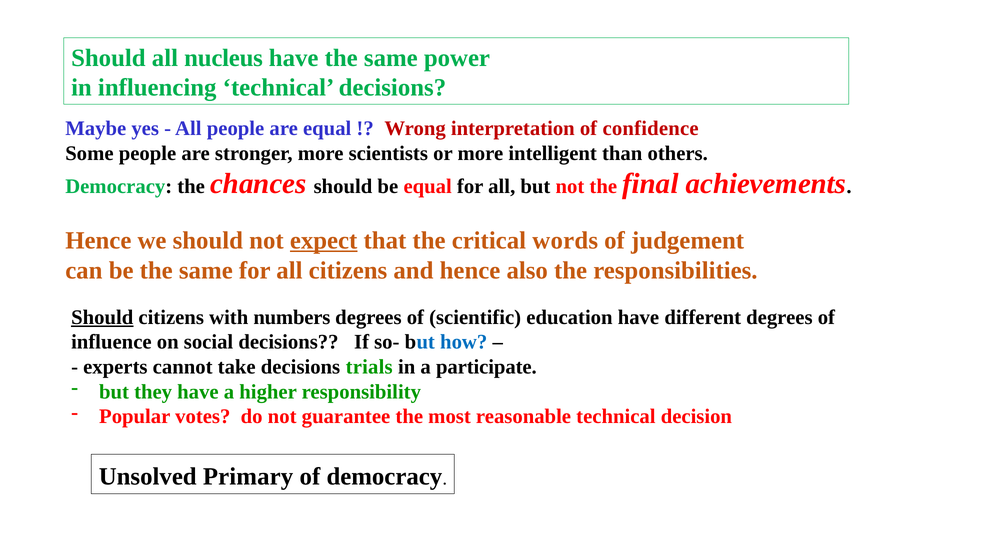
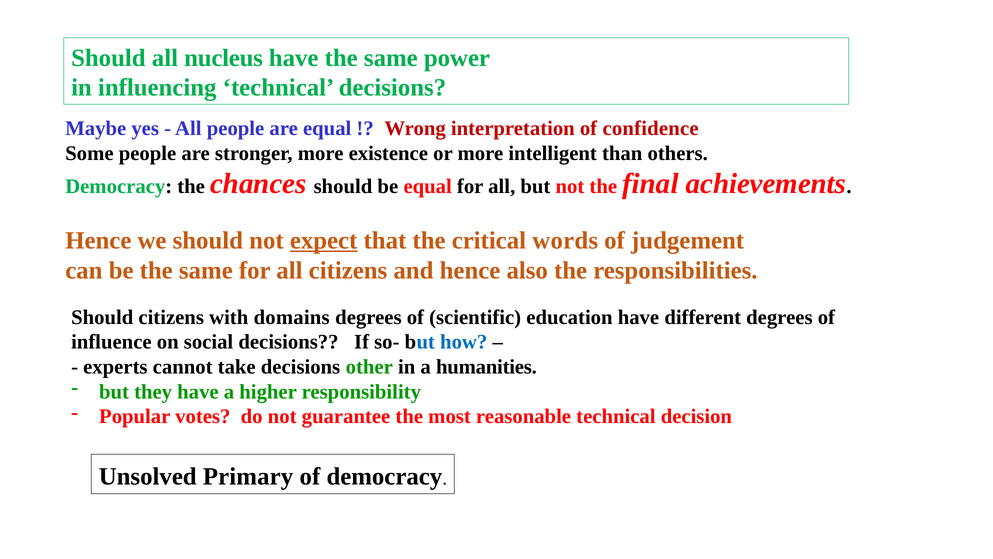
scientists: scientists -> existence
Should at (102, 317) underline: present -> none
numbers: numbers -> domains
trials: trials -> other
participate: participate -> humanities
